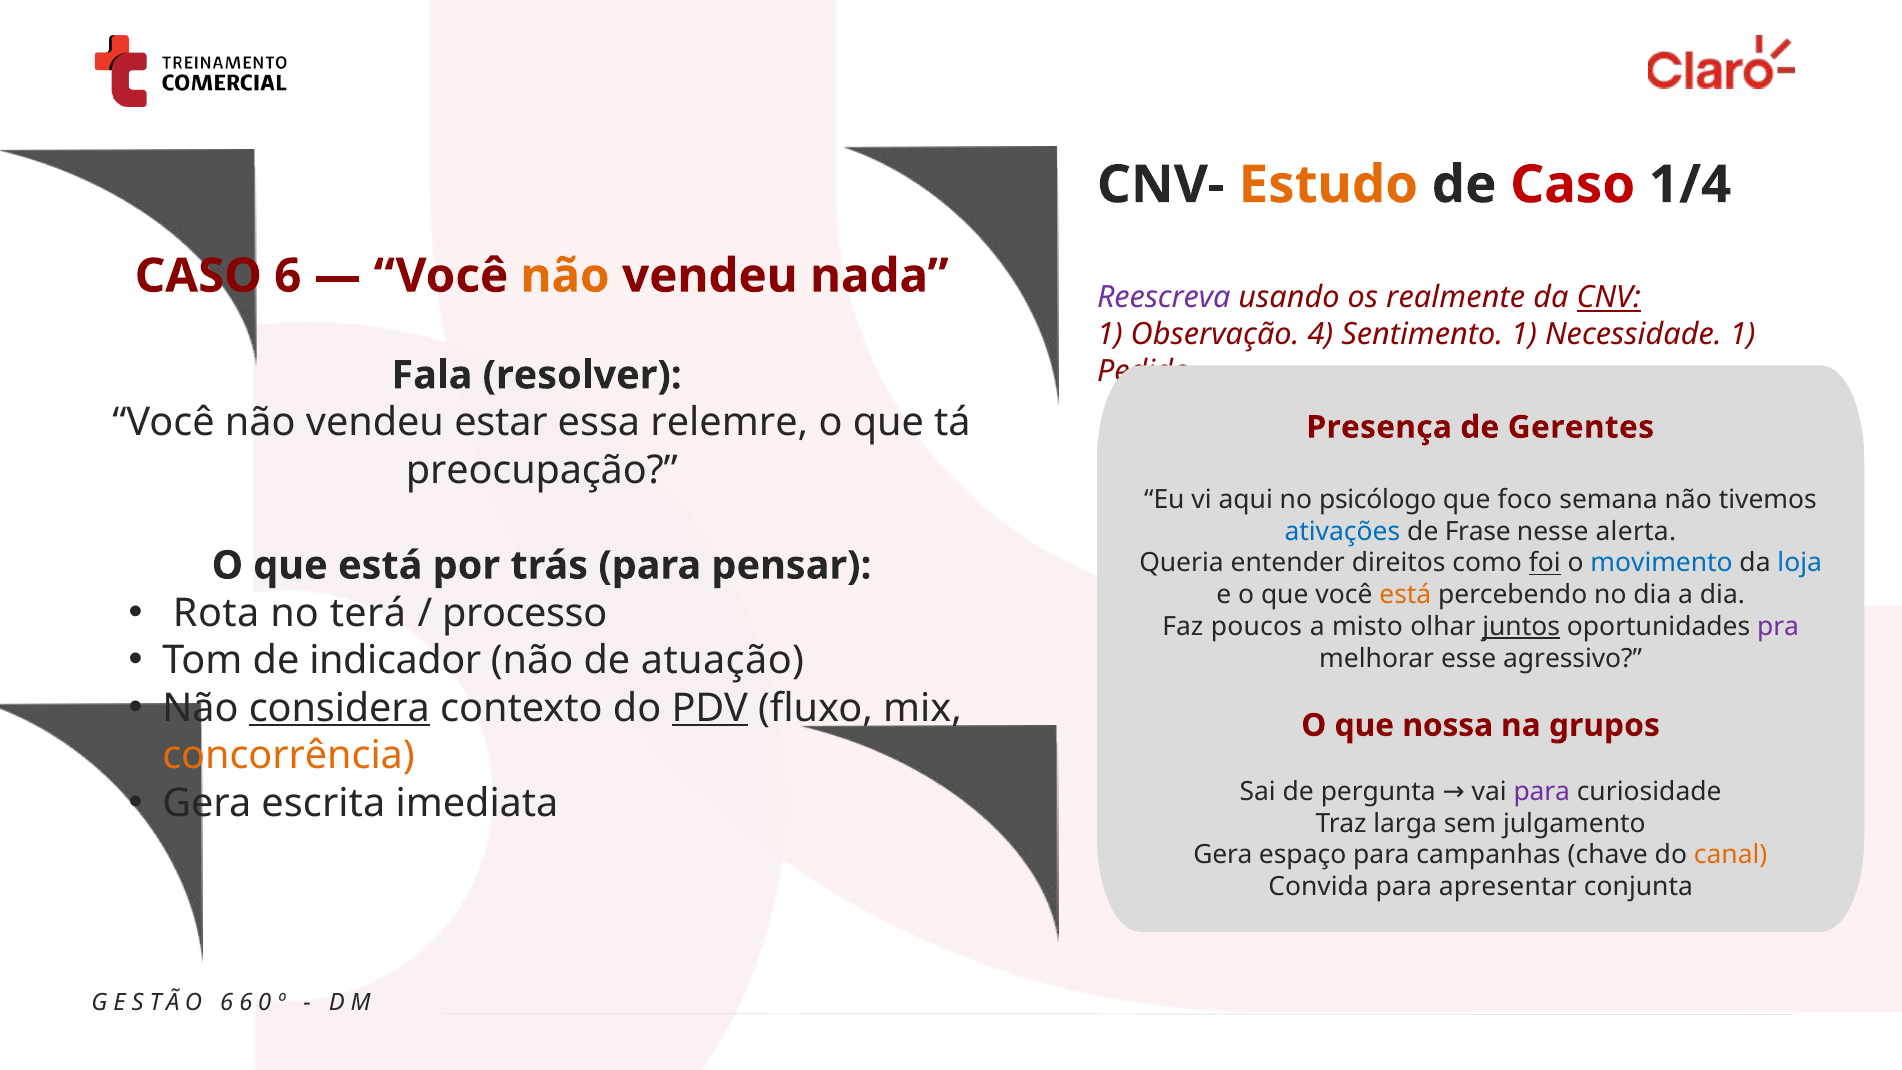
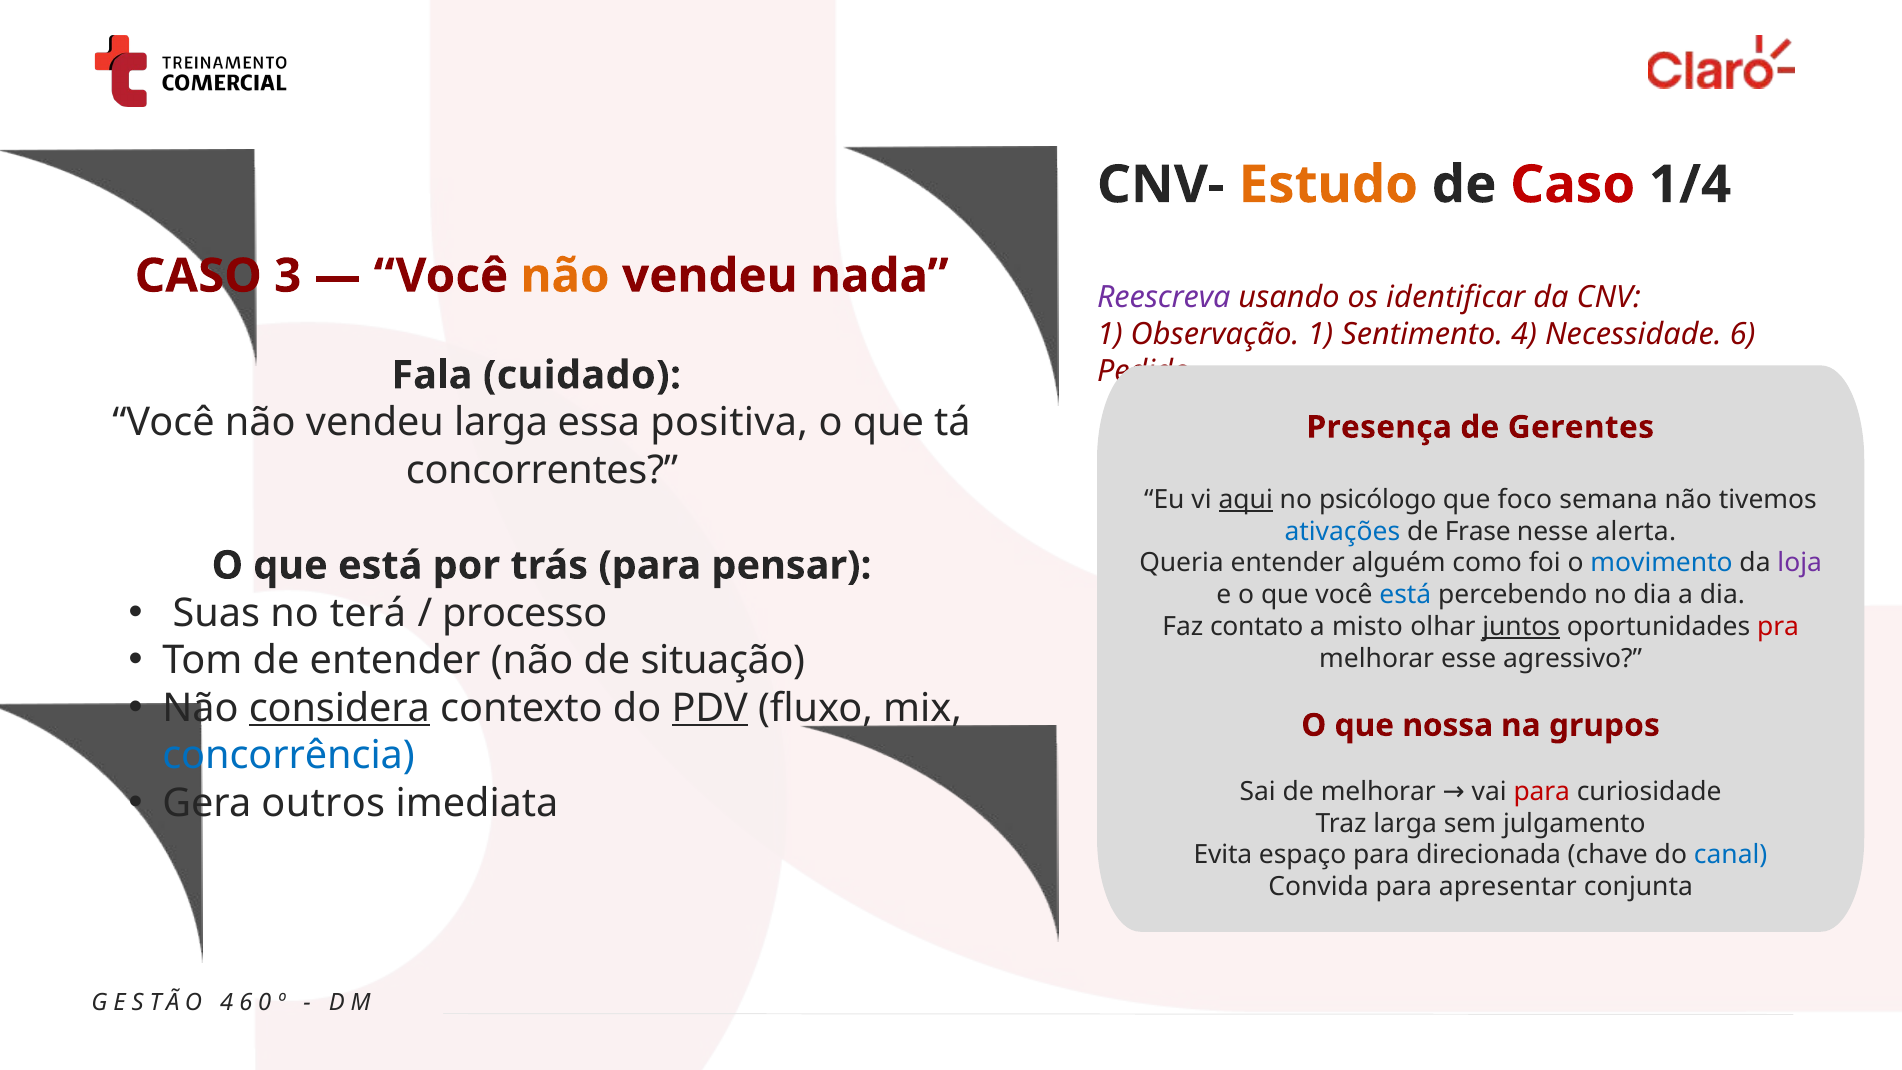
CASO 6: 6 -> 3
realmente: realmente -> identificar
CNV underline: present -> none
Observação 4: 4 -> 1
Sentimento 1: 1 -> 4
Necessidade 1: 1 -> 6
resolver: resolver -> cuidado
vendeu estar: estar -> larga
relemre: relemre -> positiva
preocupação: preocupação -> concorrentes
aqui underline: none -> present
direitos: direitos -> alguém
foi underline: present -> none
loja colour: blue -> purple
está at (1405, 595) colour: orange -> blue
Rota: Rota -> Suas
poucos: poucos -> contato
pra colour: purple -> red
de indicador: indicador -> entender
atuação: atuação -> situação
concorrência colour: orange -> blue
escrita: escrita -> outros
de pergunta: pergunta -> melhorar
para at (1542, 792) colour: purple -> red
Gera at (1223, 855): Gera -> Evita
campanhas: campanhas -> direcionada
canal colour: orange -> blue
GESTÃO 6: 6 -> 4
